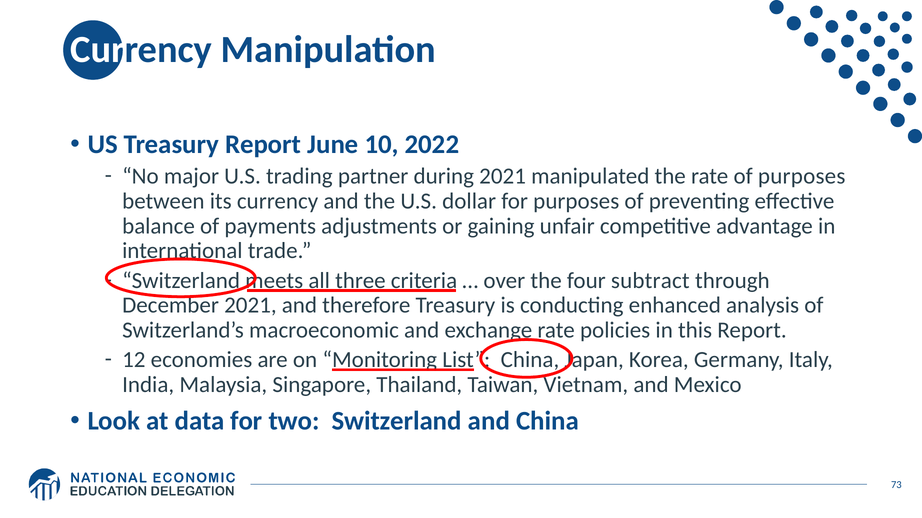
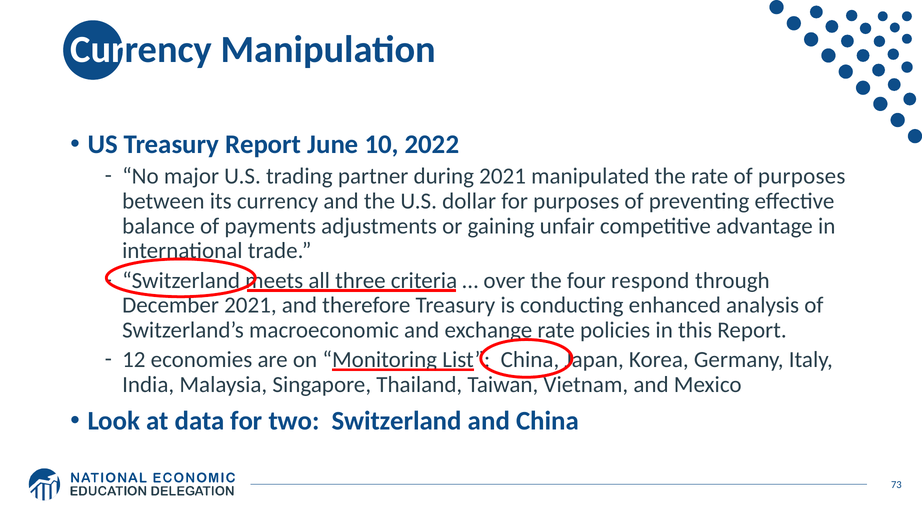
subtract: subtract -> respond
